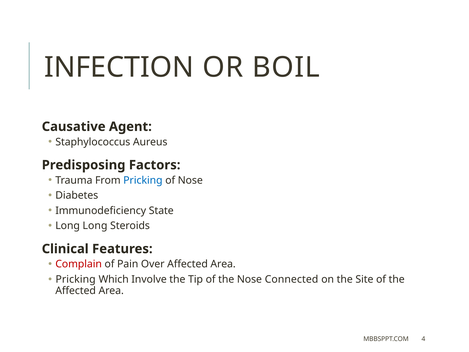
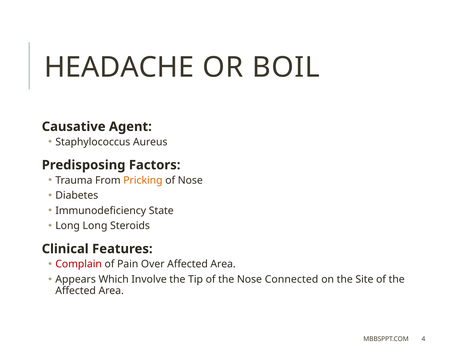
INFECTION: INFECTION -> HEADACHE
Pricking at (143, 180) colour: blue -> orange
Pricking at (76, 279): Pricking -> Appears
